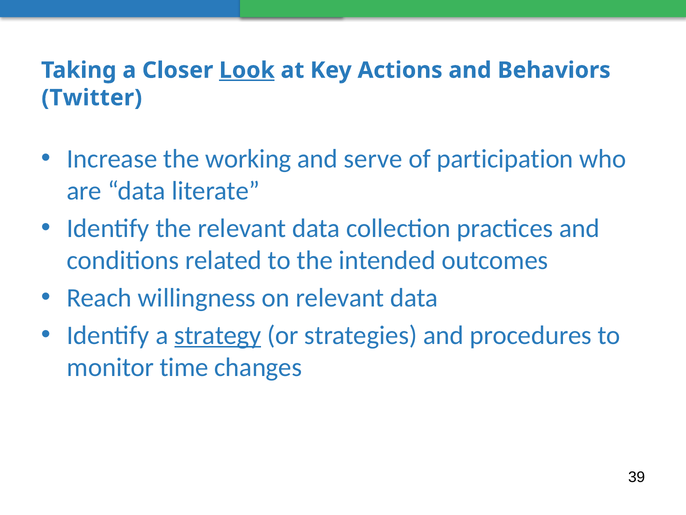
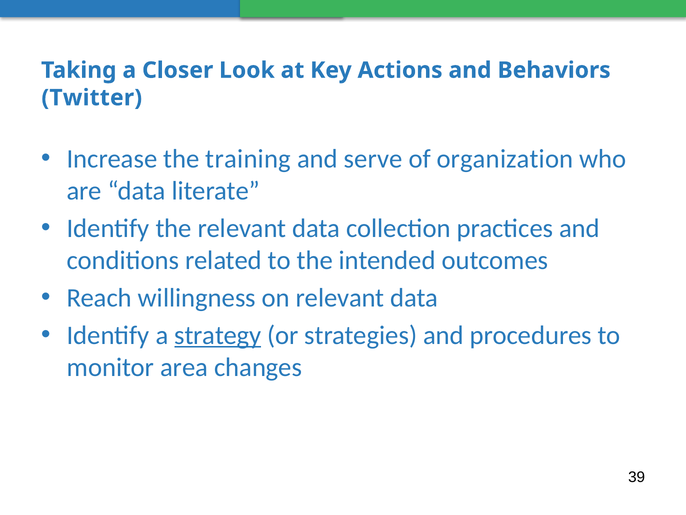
Look underline: present -> none
working: working -> training
participation: participation -> organization
time: time -> area
